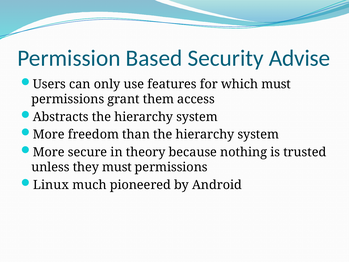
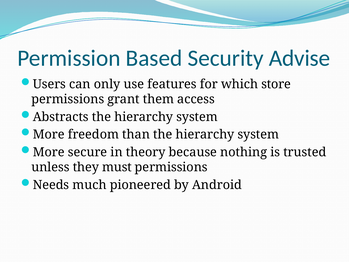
which must: must -> store
Linux: Linux -> Needs
